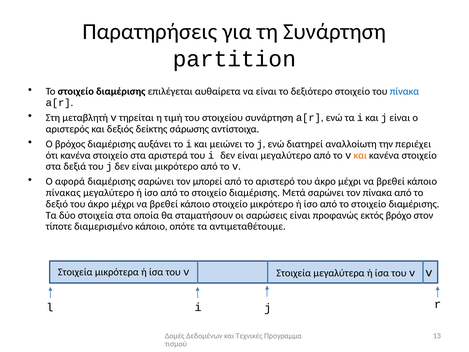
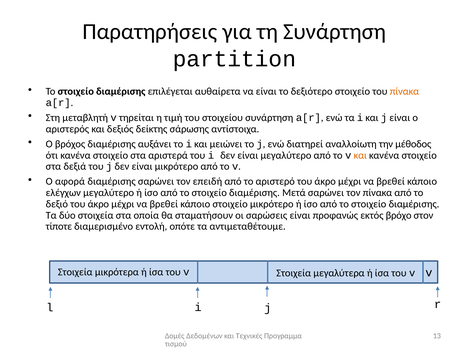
πίνακα at (404, 91) colour: blue -> orange
περιέχει: περιέχει -> μέθοδος
μπορεί: μπορεί -> επειδή
πίνακας: πίνακας -> ελέγχων
διαμερισμένο κάποιο: κάποιο -> εντολή
